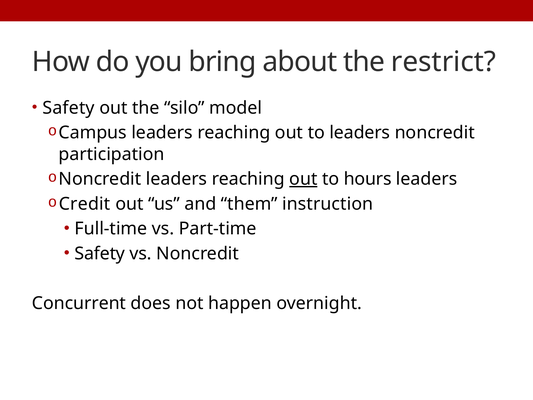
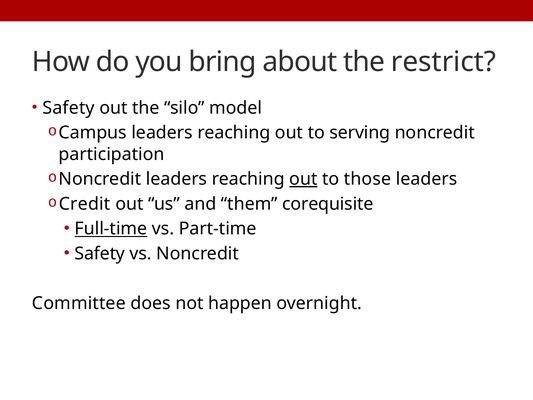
to leaders: leaders -> serving
hours: hours -> those
instruction: instruction -> corequisite
Full-time underline: none -> present
Concurrent: Concurrent -> Committee
